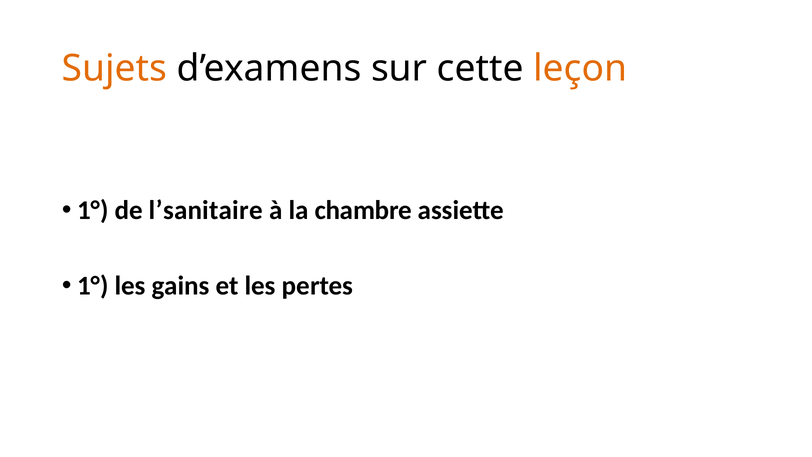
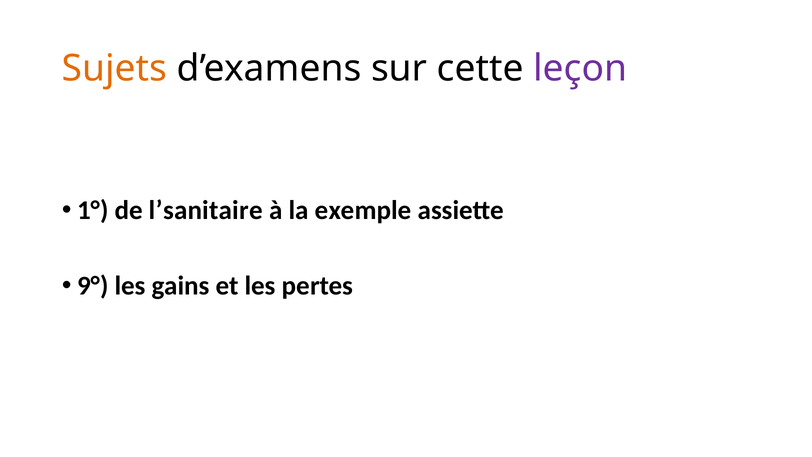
leçon colour: orange -> purple
chambre: chambre -> exemple
1° at (93, 285): 1° -> 9°
